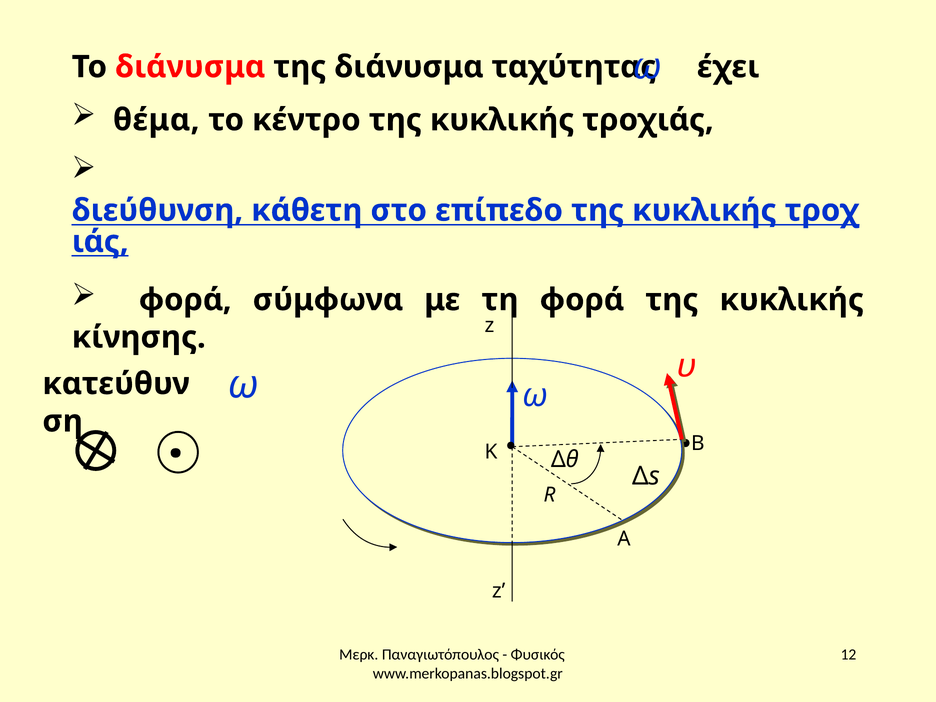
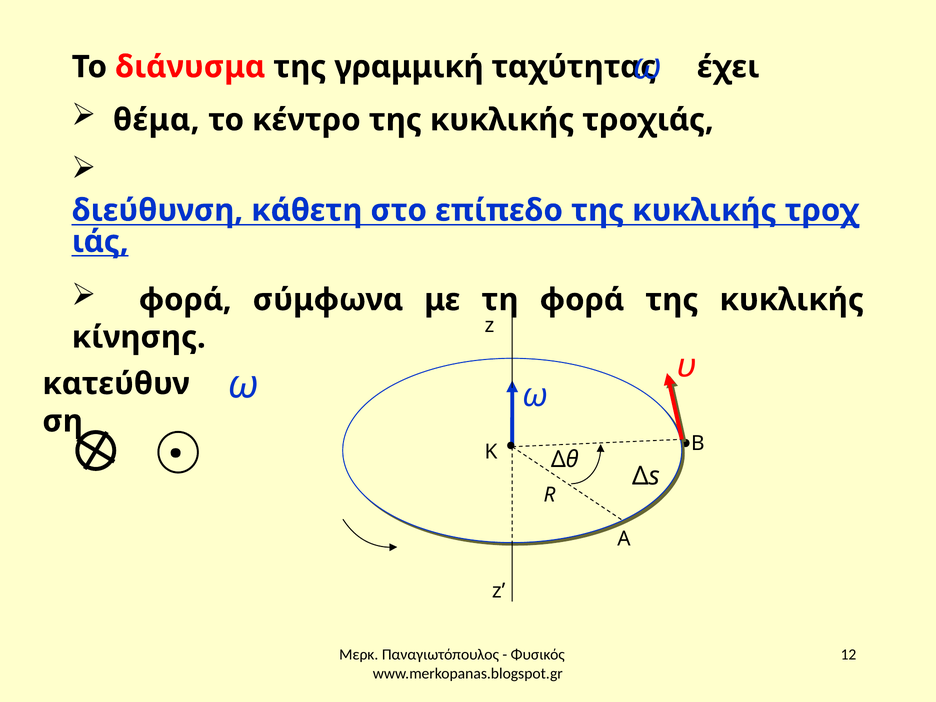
της διάνυσμα: διάνυσμα -> γραμμική
